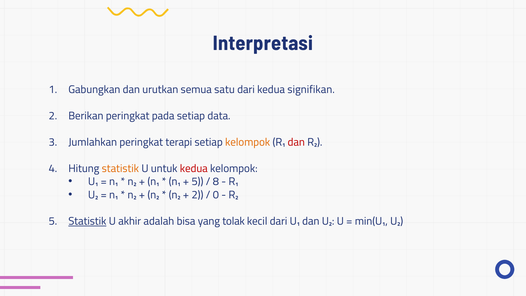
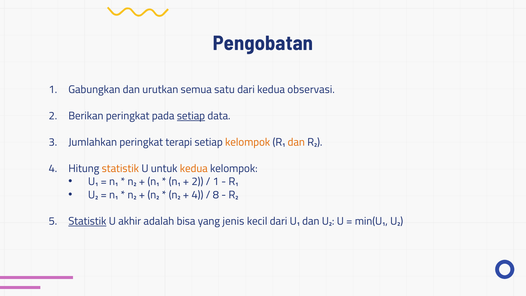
Interpretasi: Interpretasi -> Pengobatan
signifikan: signifikan -> observasi
setiap at (191, 116) underline: none -> present
dan at (296, 142) colour: red -> orange
kedua at (194, 168) colour: red -> orange
5 at (197, 182): 5 -> 2
8 at (216, 182): 8 -> 1
2 at (197, 195): 2 -> 4
0: 0 -> 8
tolak: tolak -> jenis
